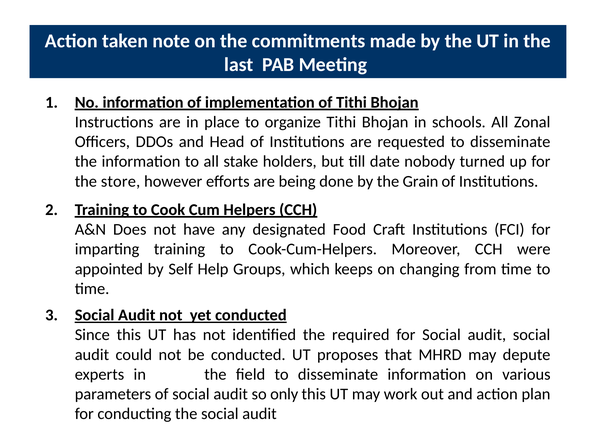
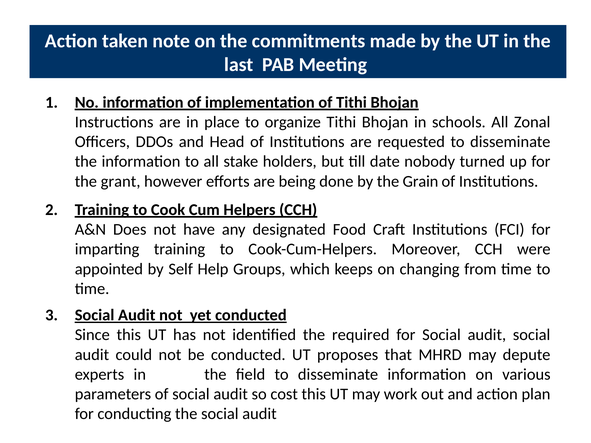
store: store -> grant
only: only -> cost
